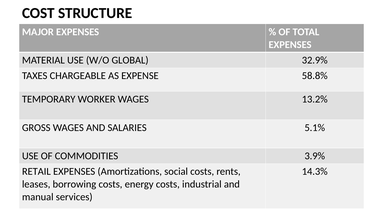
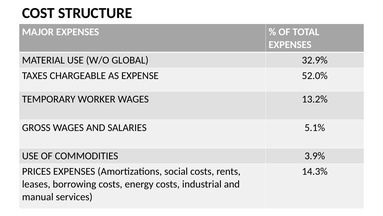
58.8%: 58.8% -> 52.0%
RETAIL: RETAIL -> PRICES
